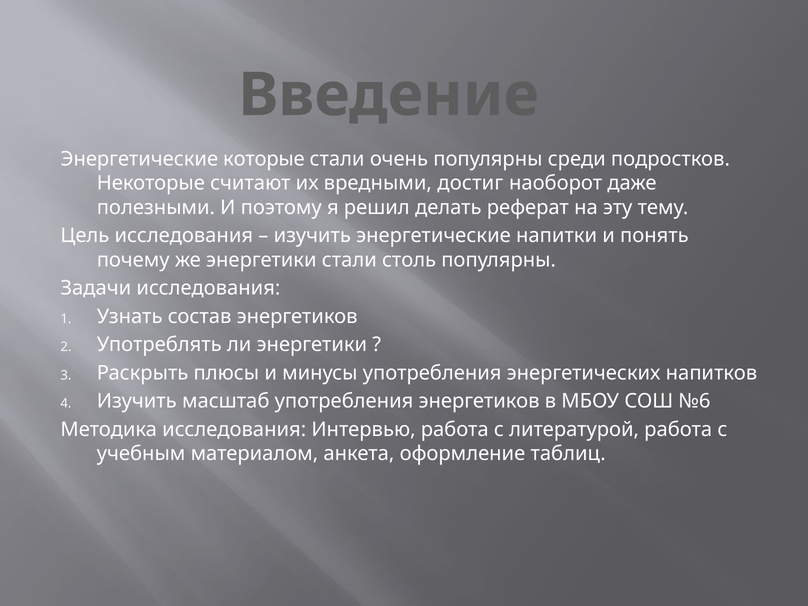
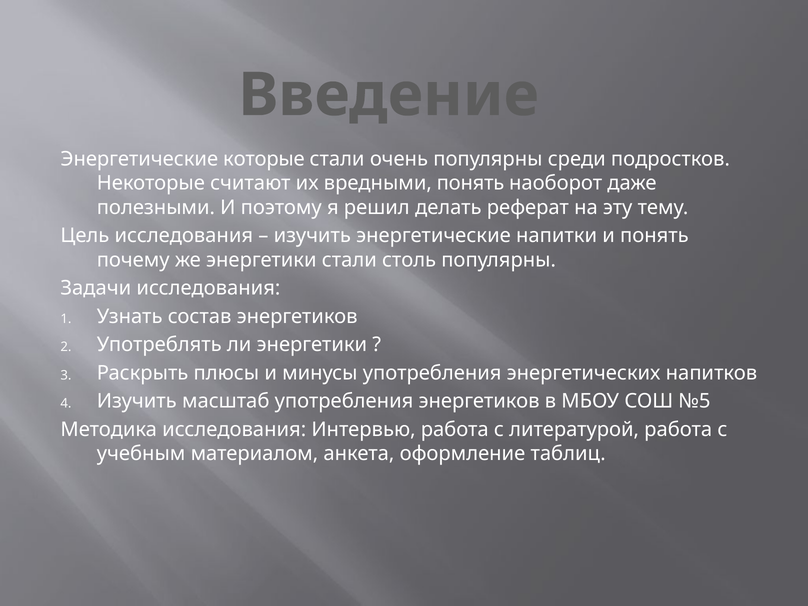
вредными достиг: достиг -> понять
№6: №6 -> №5
